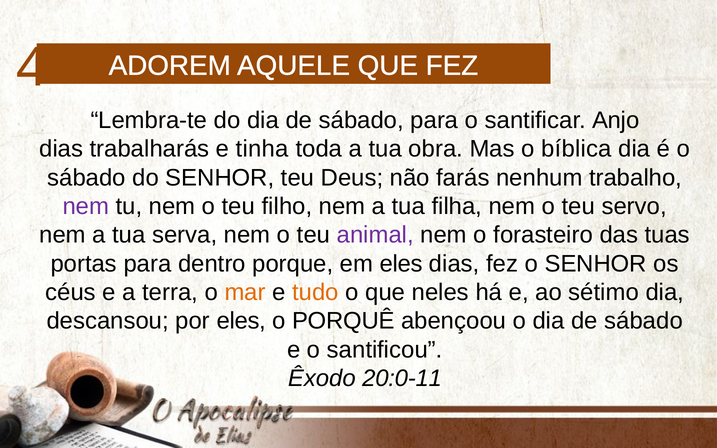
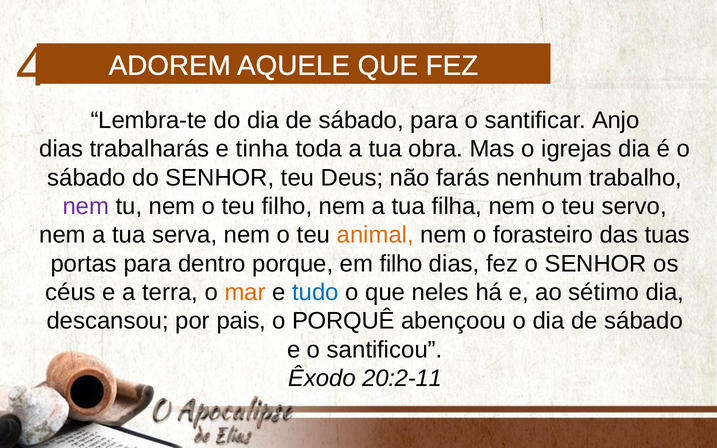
bíblica: bíblica -> igrejas
animal colour: purple -> orange
em eles: eles -> filho
tudo colour: orange -> blue
por eles: eles -> pais
20:0-11: 20:0-11 -> 20:2-11
